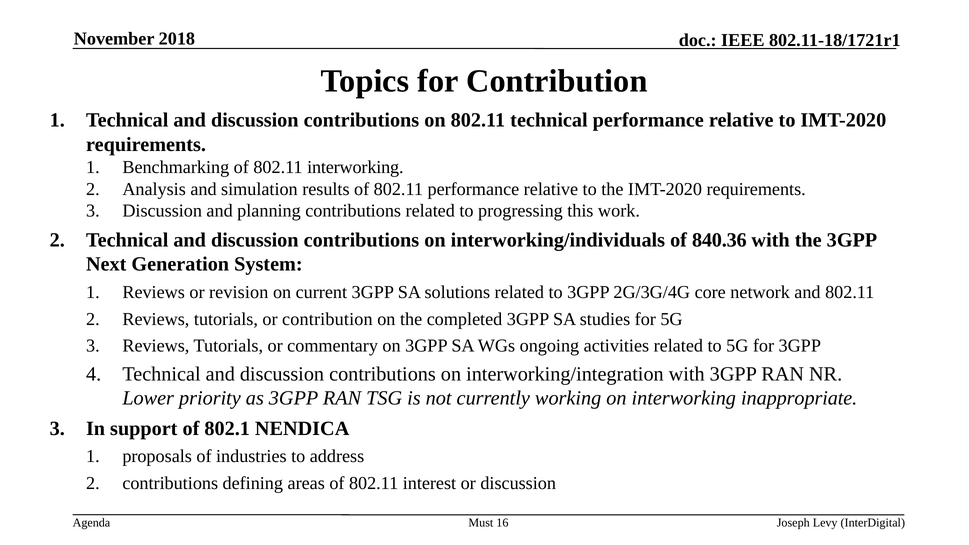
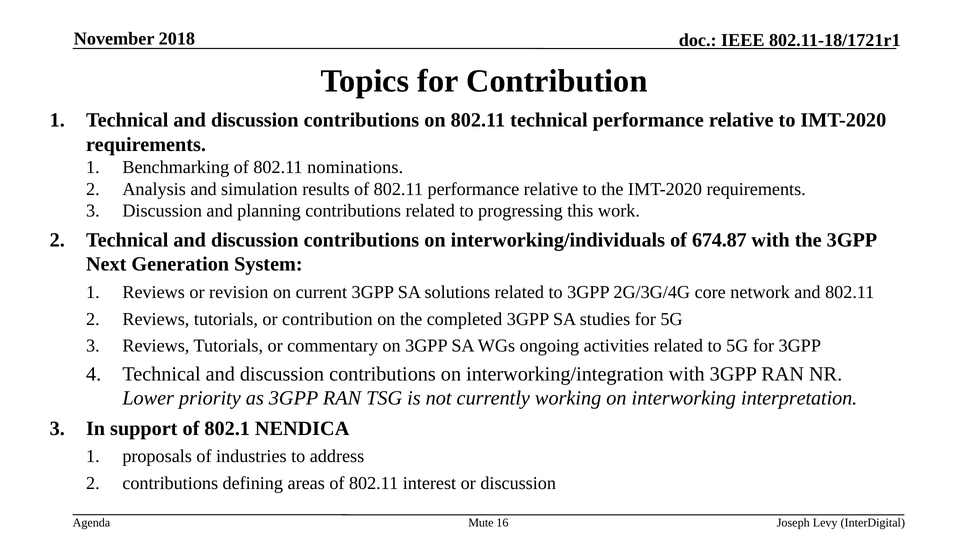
802.11 interworking: interworking -> nominations
840.36: 840.36 -> 674.87
inappropriate: inappropriate -> interpretation
Must: Must -> Mute
